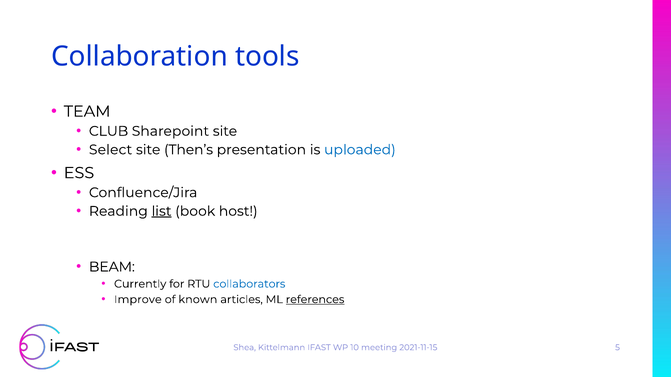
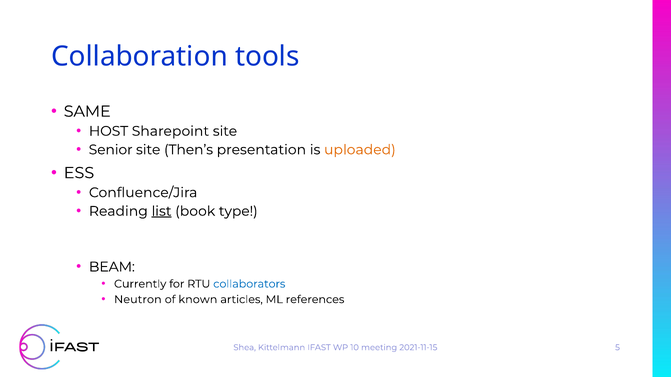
TEAM: TEAM -> SAME
CLUB: CLUB -> HOST
Select: Select -> Senior
uploaded colour: blue -> orange
host: host -> type
Improve: Improve -> Neutron
references underline: present -> none
